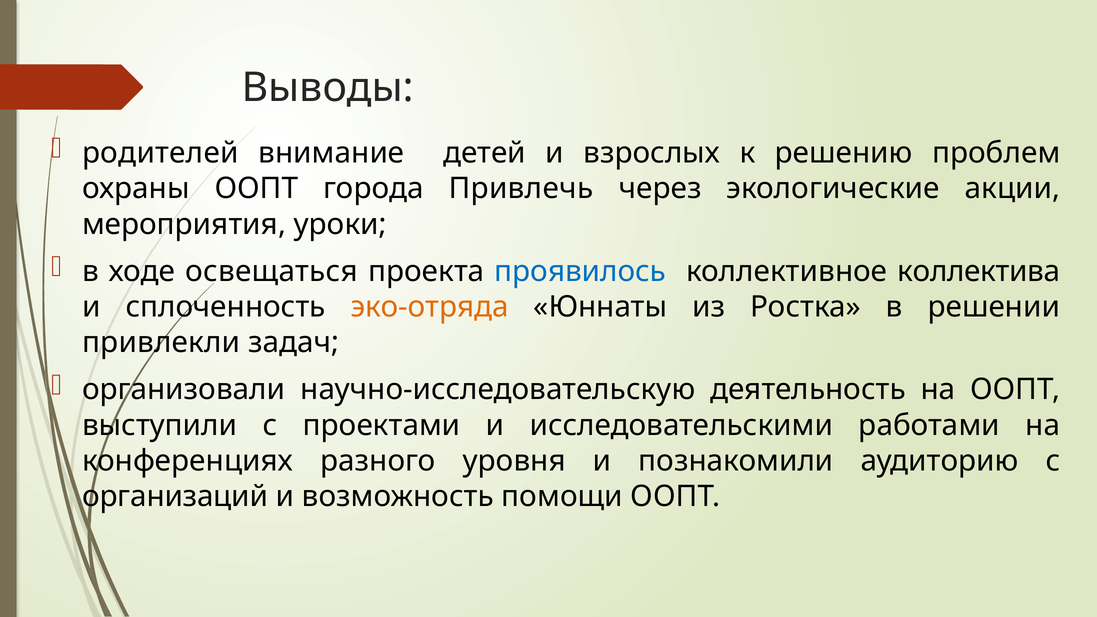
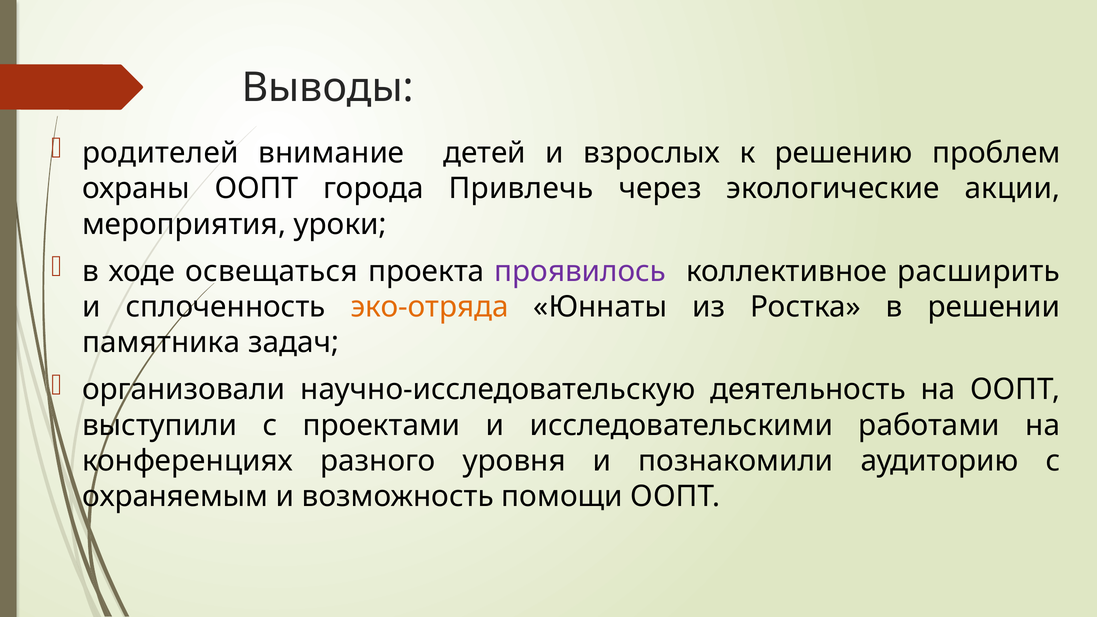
проявилось colour: blue -> purple
коллектива: коллектива -> расширить
привлекли: привлекли -> памятника
организаций: организаций -> охраняемым
